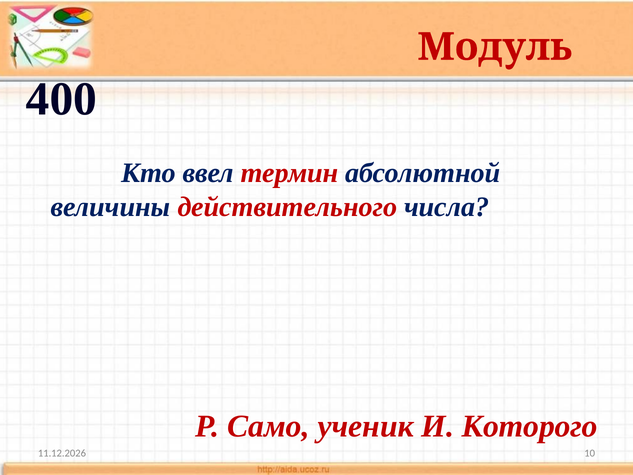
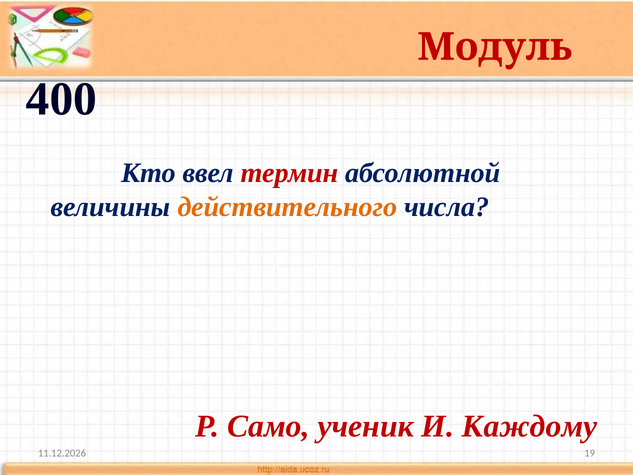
действительного colour: red -> orange
Которого: Которого -> Каждому
10: 10 -> 19
